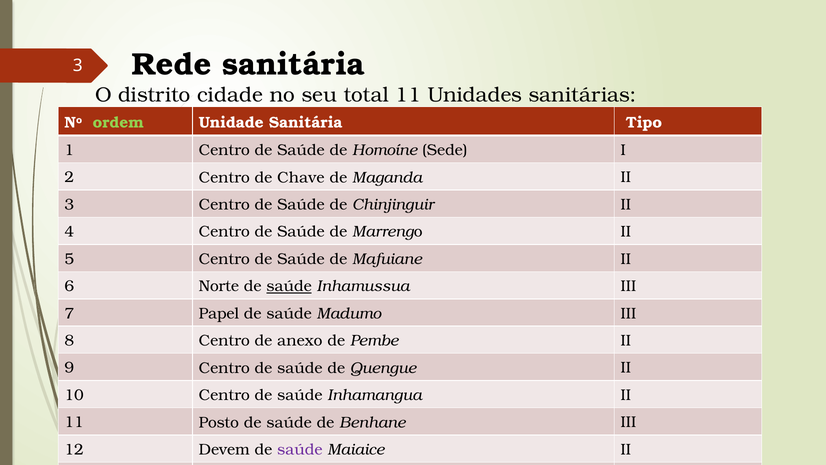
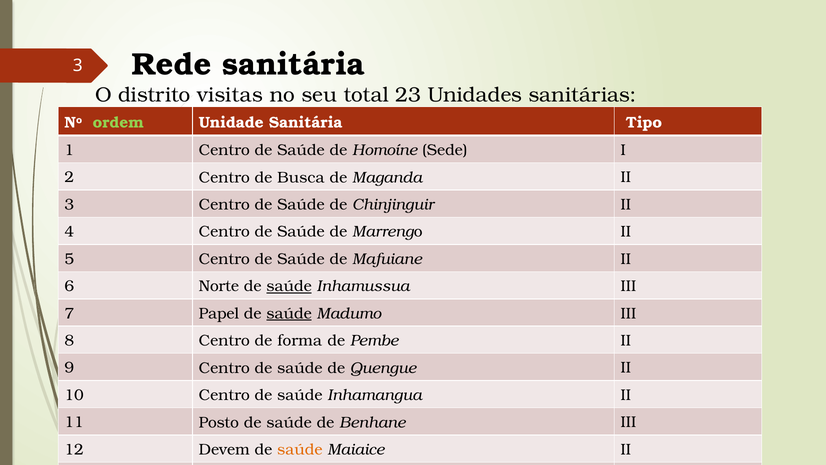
cidade: cidade -> visitas
total 11: 11 -> 23
Chave: Chave -> Busca
saúde at (289, 313) underline: none -> present
anexo: anexo -> forma
saúde at (300, 449) colour: purple -> orange
